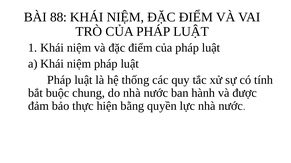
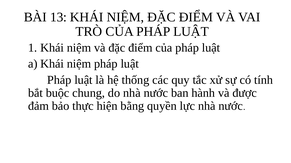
88: 88 -> 13
